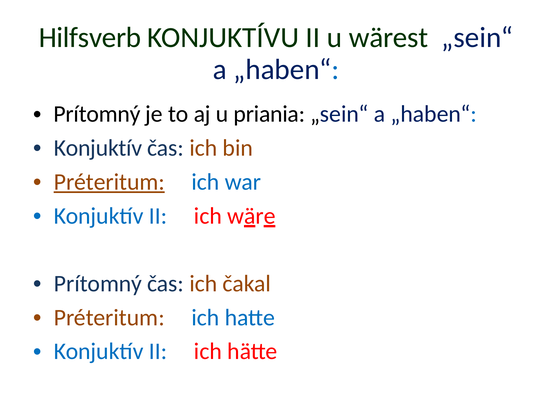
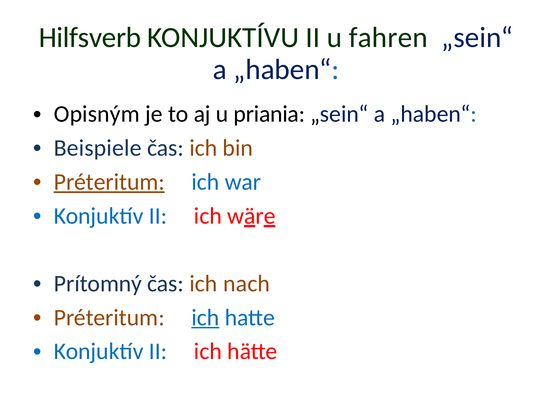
wärest: wärest -> fahren
Prítomný at (97, 114): Prítomný -> Opisným
Konjuktív at (98, 148): Konjuktív -> Beispiele
čakal: čakal -> nach
ich at (205, 318) underline: none -> present
